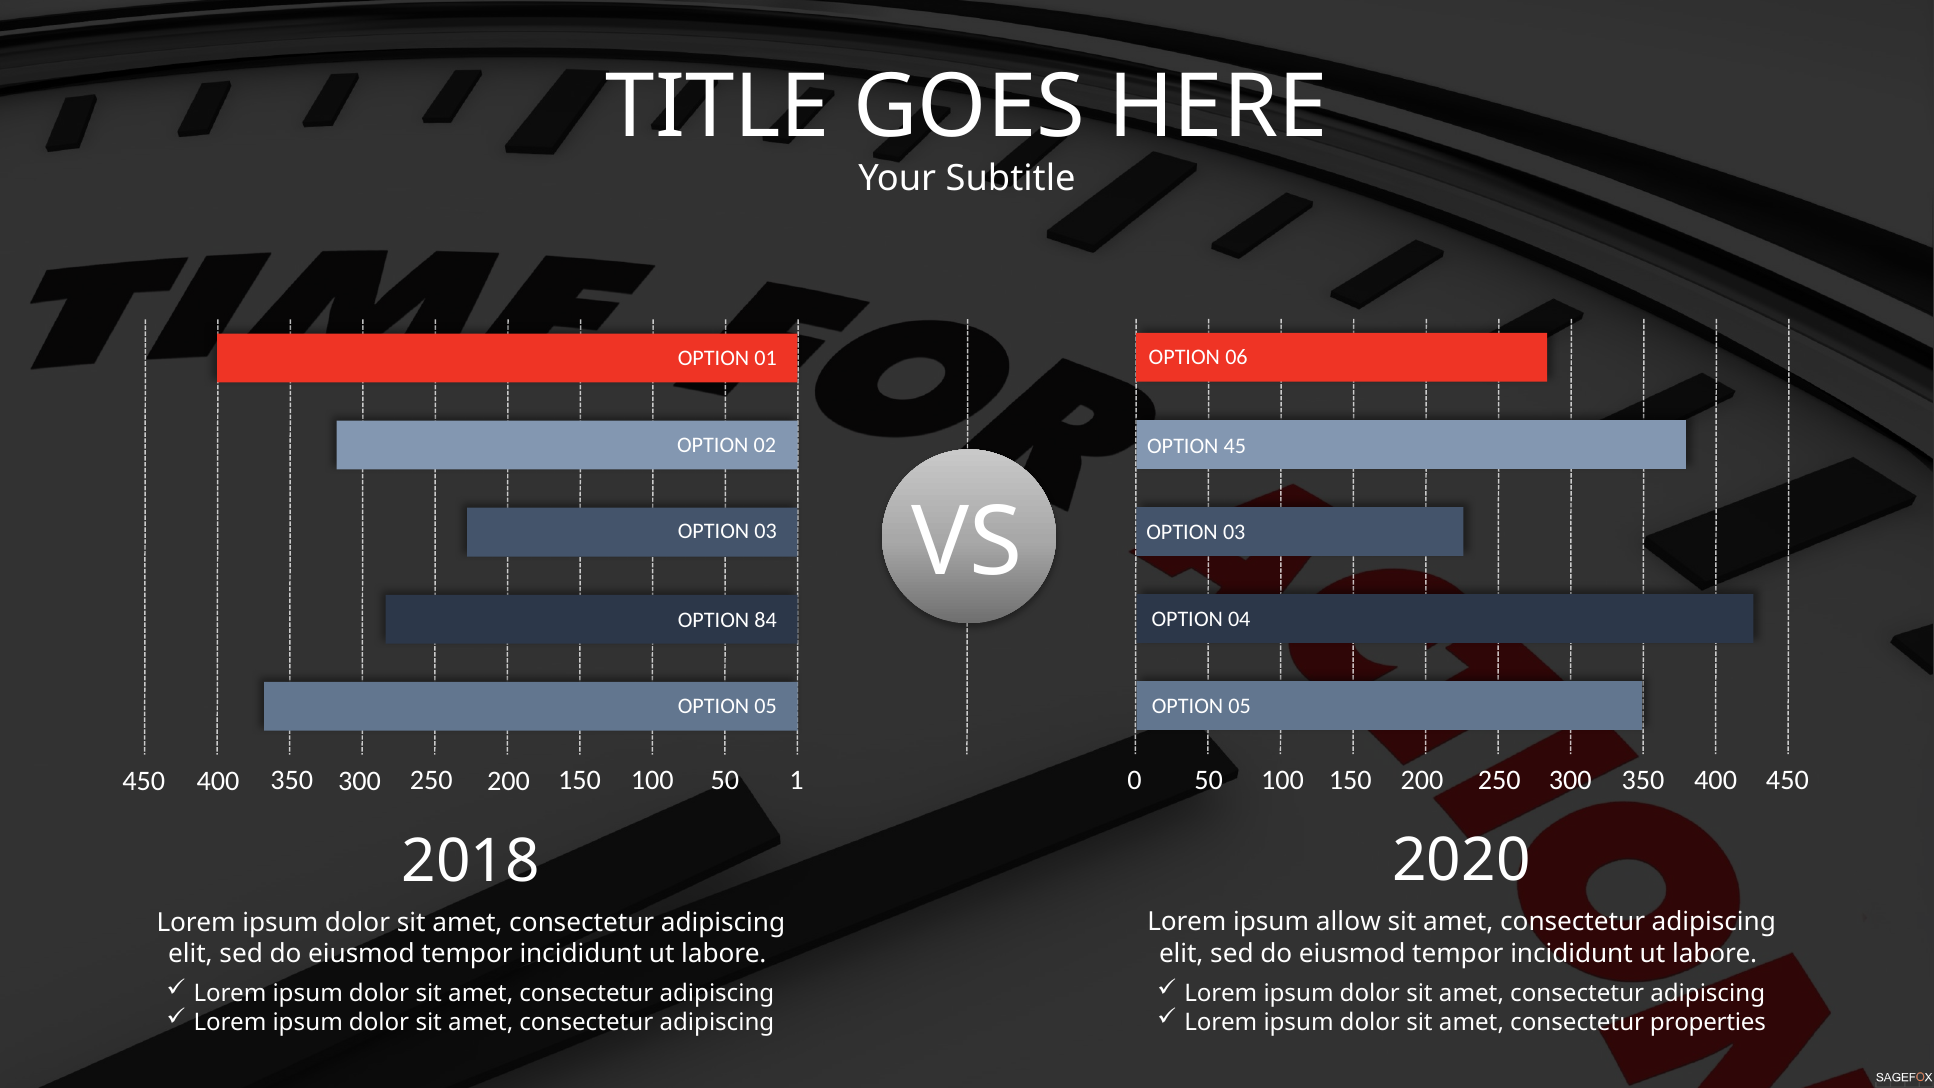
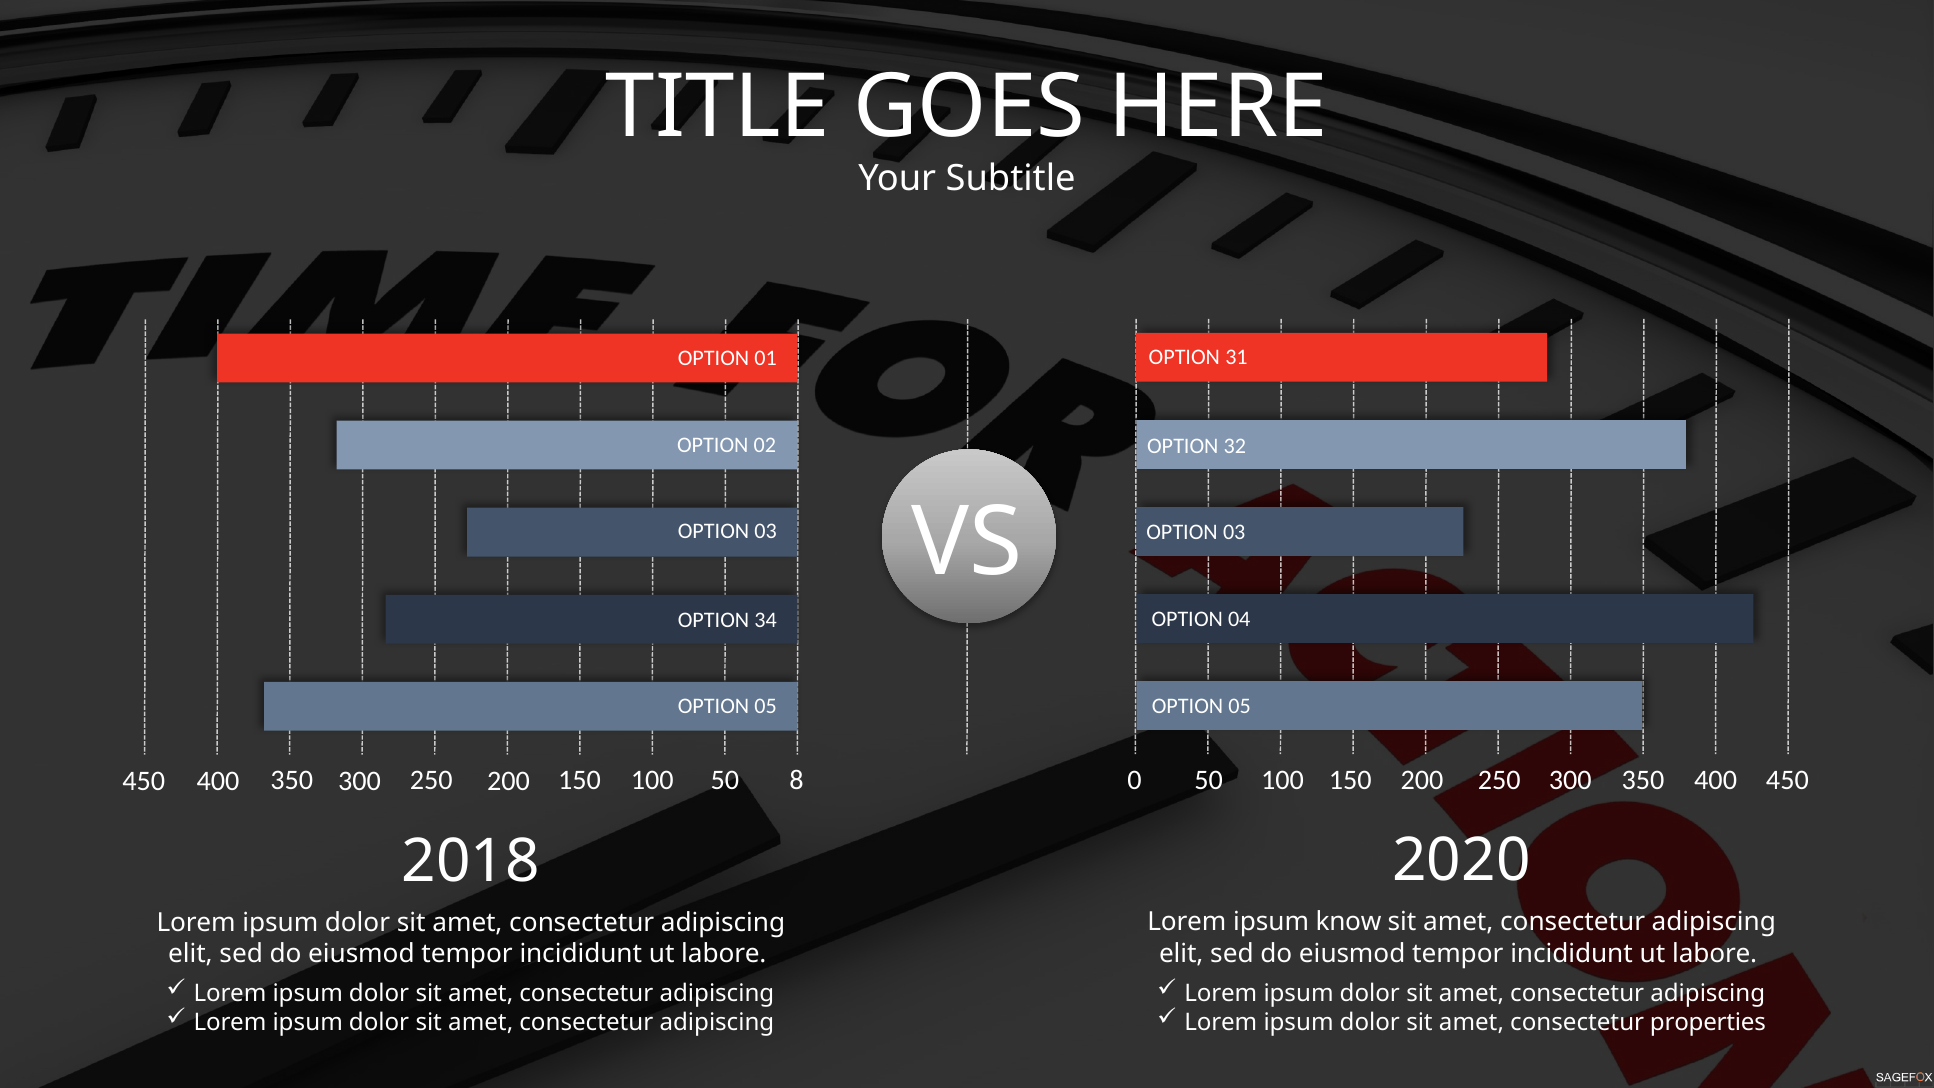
06: 06 -> 31
45: 45 -> 32
84: 84 -> 34
1: 1 -> 8
allow: allow -> know
